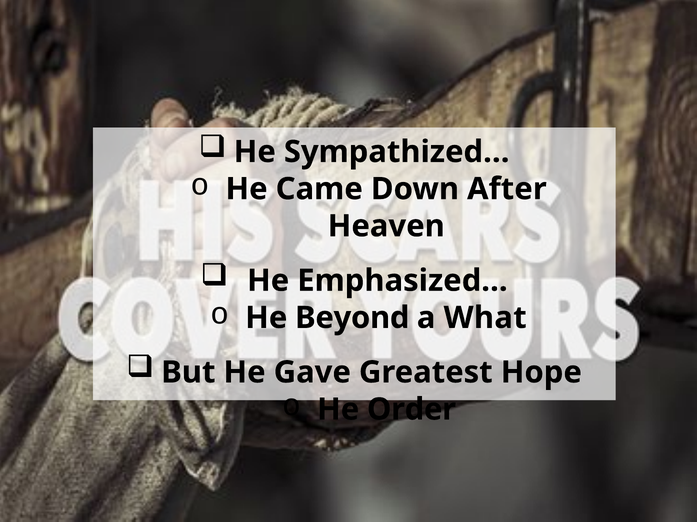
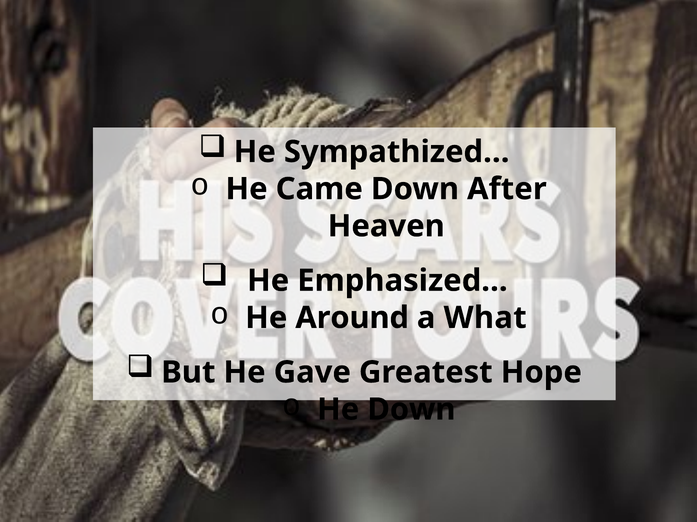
Beyond: Beyond -> Around
He Order: Order -> Down
